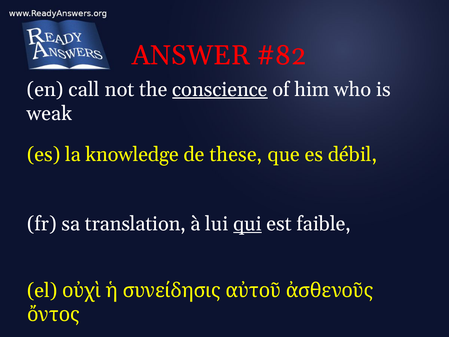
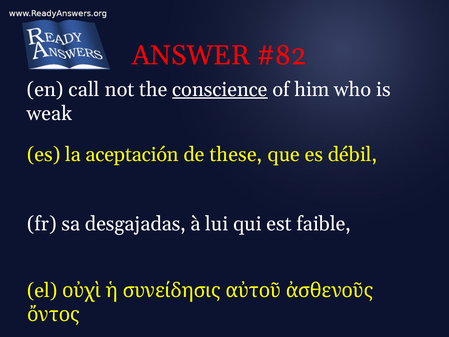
knowledge: knowledge -> aceptación
translation: translation -> desgajadas
qui underline: present -> none
